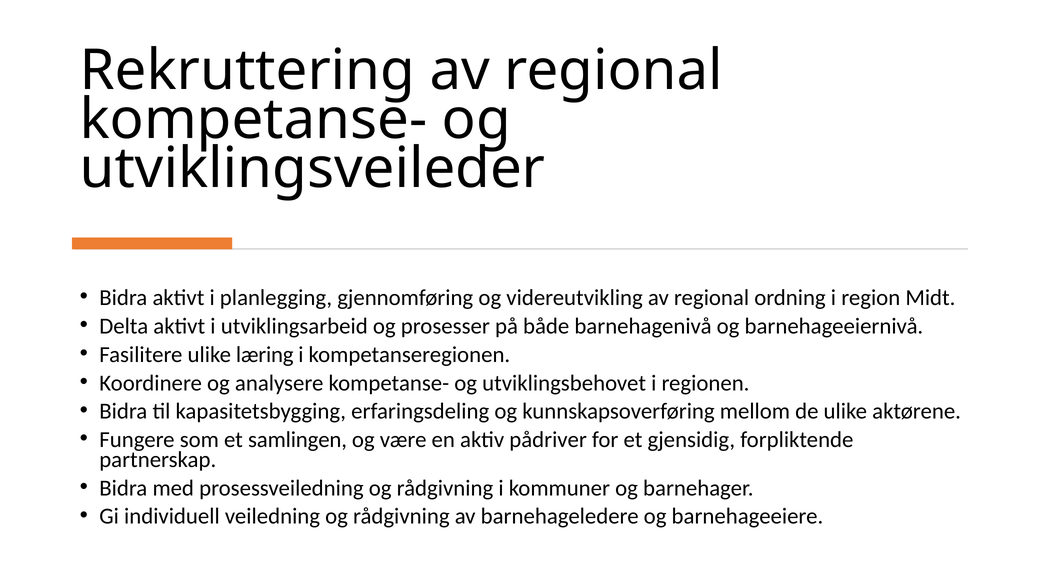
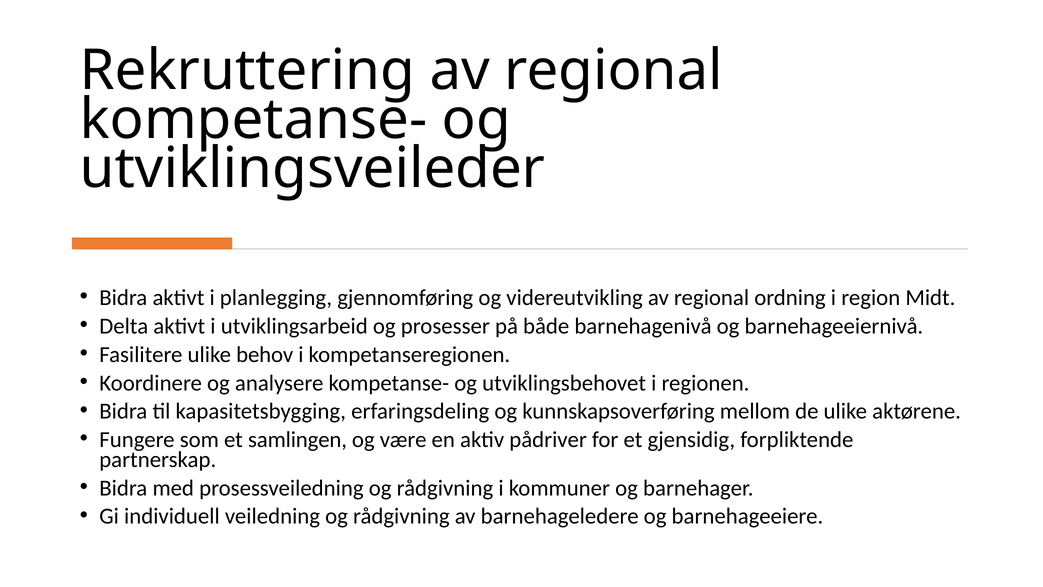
læring: læring -> behov
